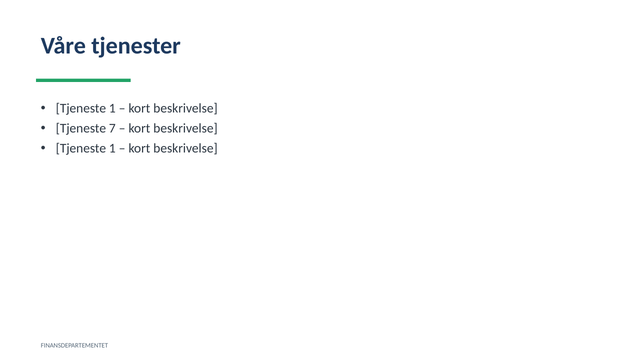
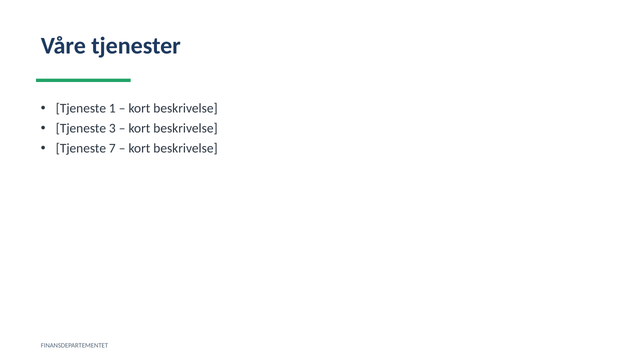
7: 7 -> 3
1 at (112, 149): 1 -> 7
